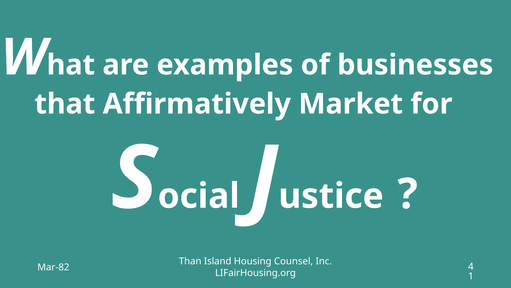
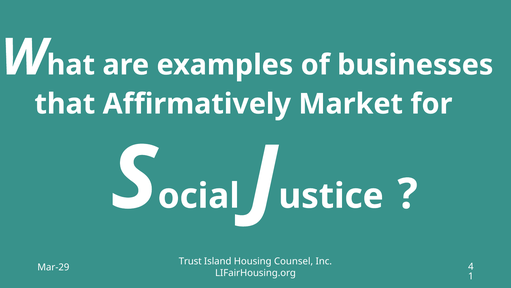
Than: Than -> Trust
Mar-82: Mar-82 -> Mar-29
